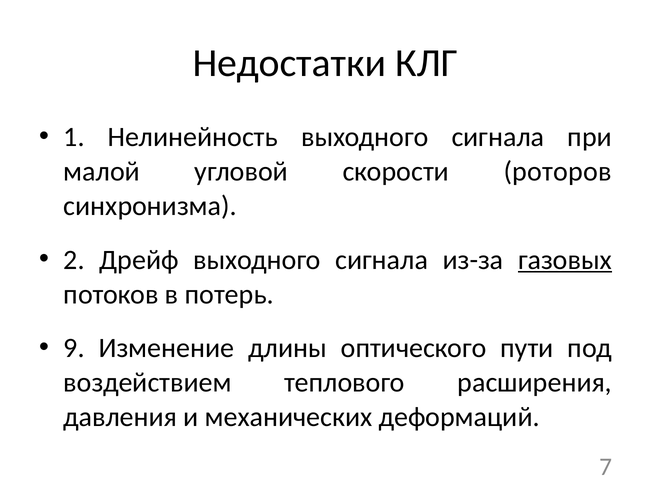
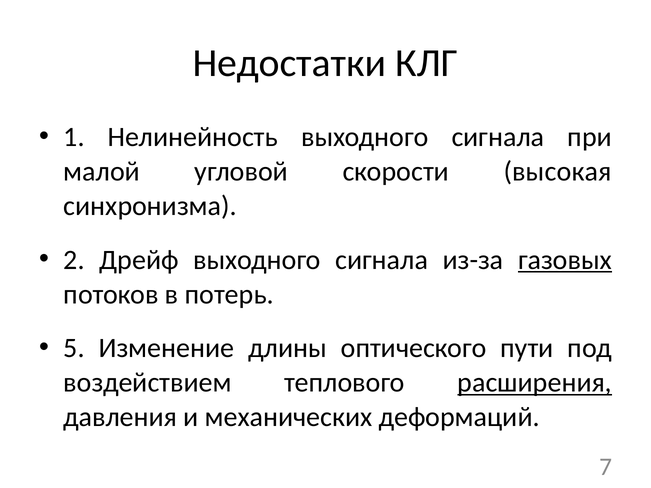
роторов: роторов -> высокая
9: 9 -> 5
расширения underline: none -> present
